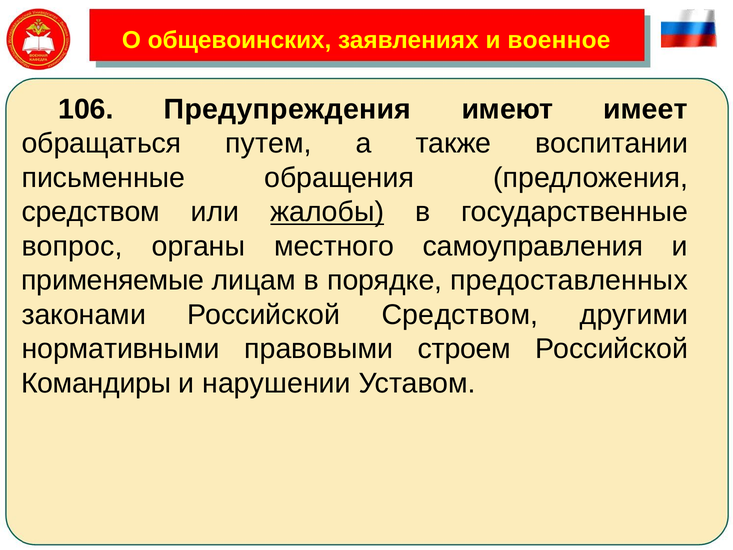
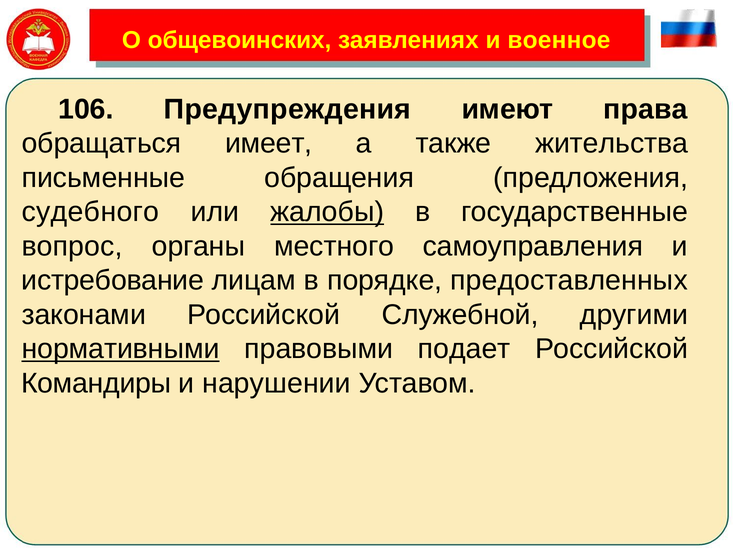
имеет: имеет -> права
путем: путем -> имеет
воспитании: воспитании -> жительства
средством at (91, 212): средством -> судебного
применяемые: применяемые -> истребование
Российской Средством: Средством -> Служебной
нормативными underline: none -> present
строем: строем -> подает
